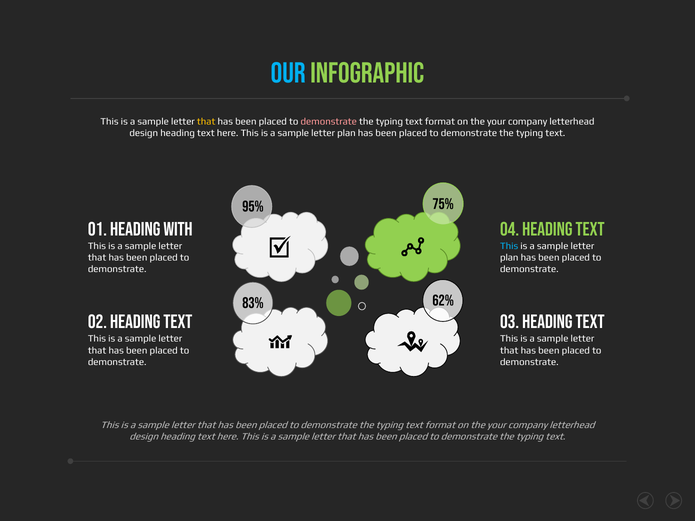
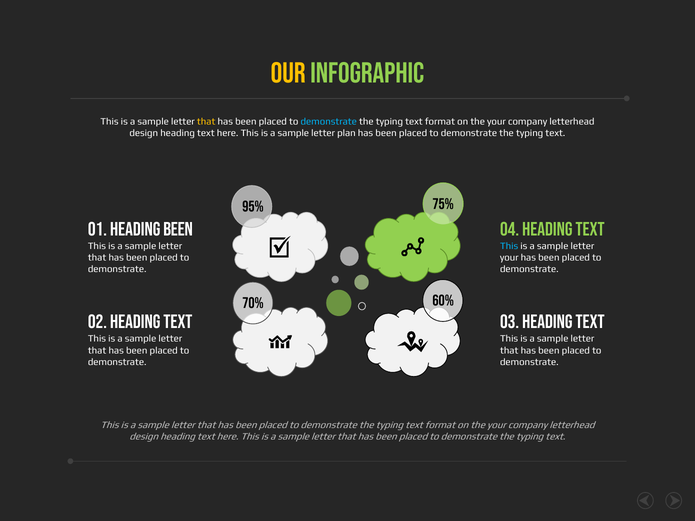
Our colour: light blue -> yellow
demonstrate at (329, 122) colour: pink -> light blue
Heading with: with -> been
plan at (509, 258): plan -> your
62%: 62% -> 60%
83%: 83% -> 70%
